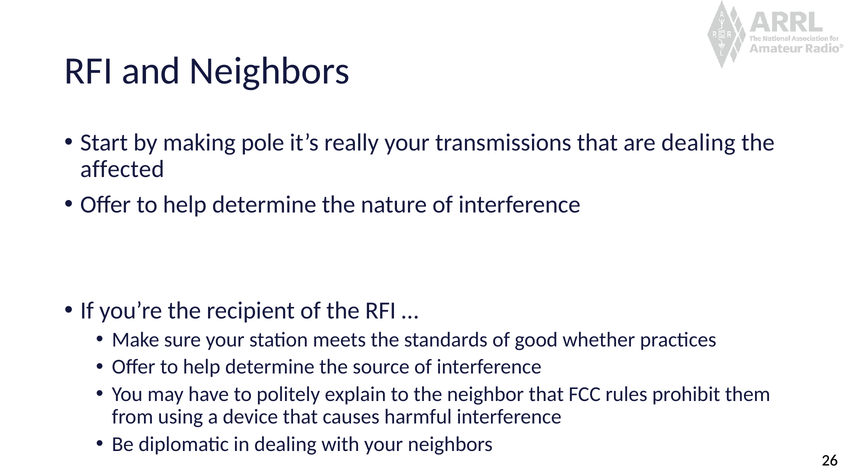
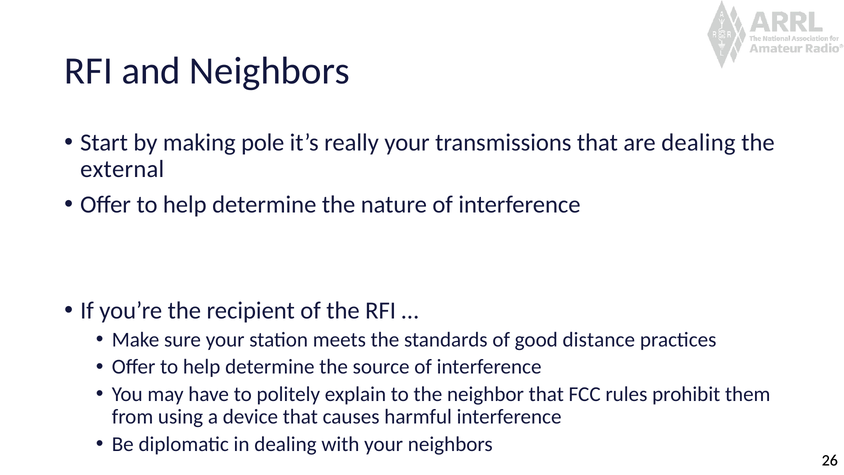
affected: affected -> external
whether: whether -> distance
